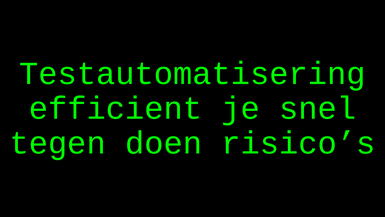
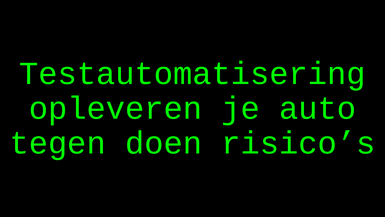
efficient: efficient -> opleveren
snel: snel -> auto
